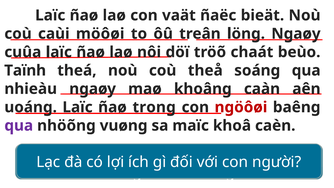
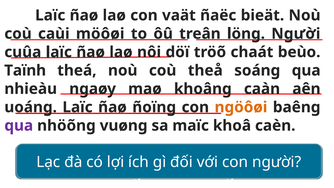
löng Ngaøy: Ngaøy -> Người
trong: trong -> ñoïng
ngöôøi colour: red -> orange
